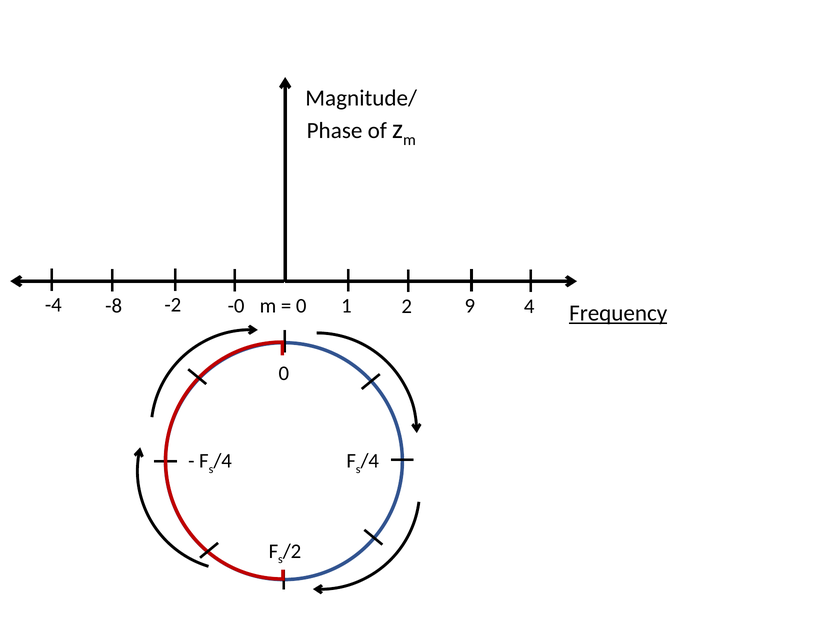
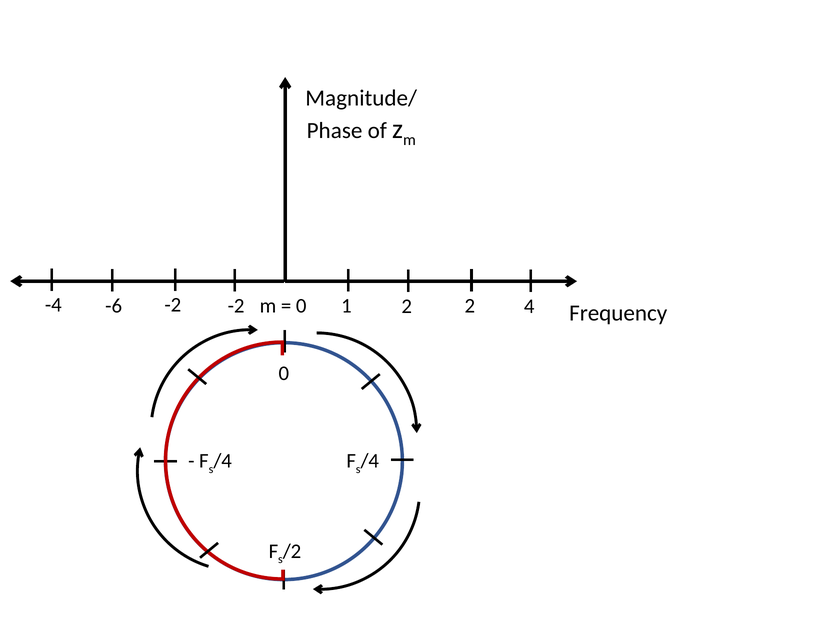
Frequency underline: present -> none
-8: -8 -> -6
-2 -0: -0 -> -2
0 9: 9 -> 2
